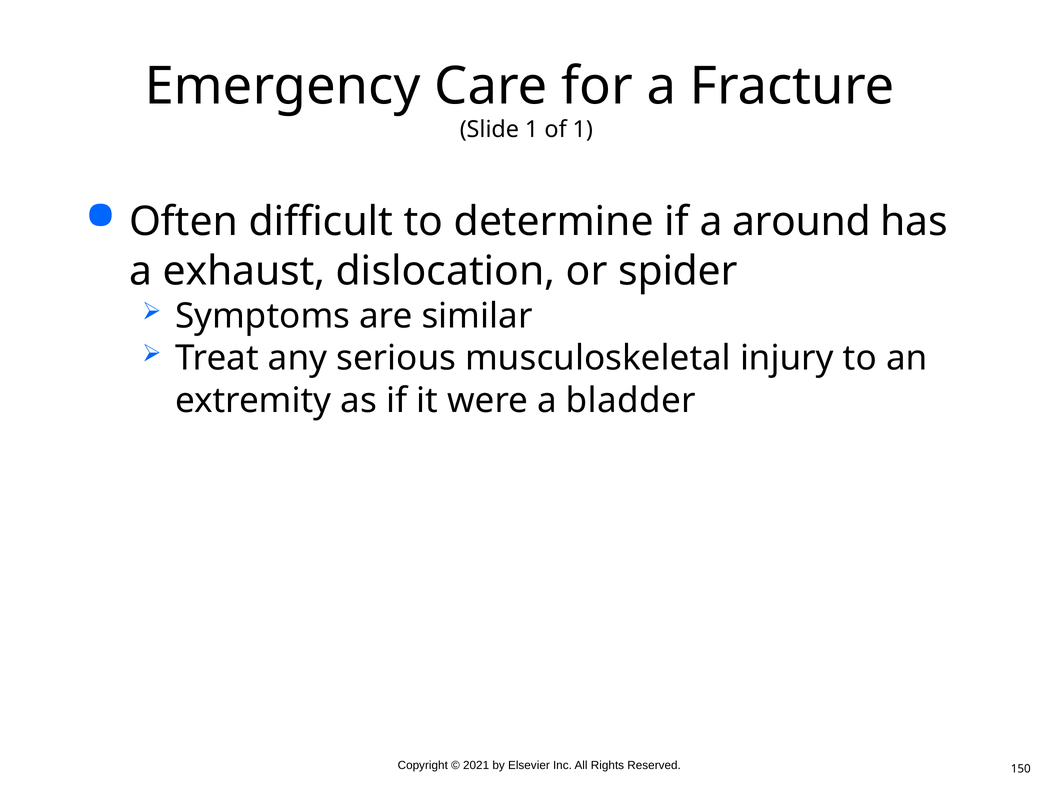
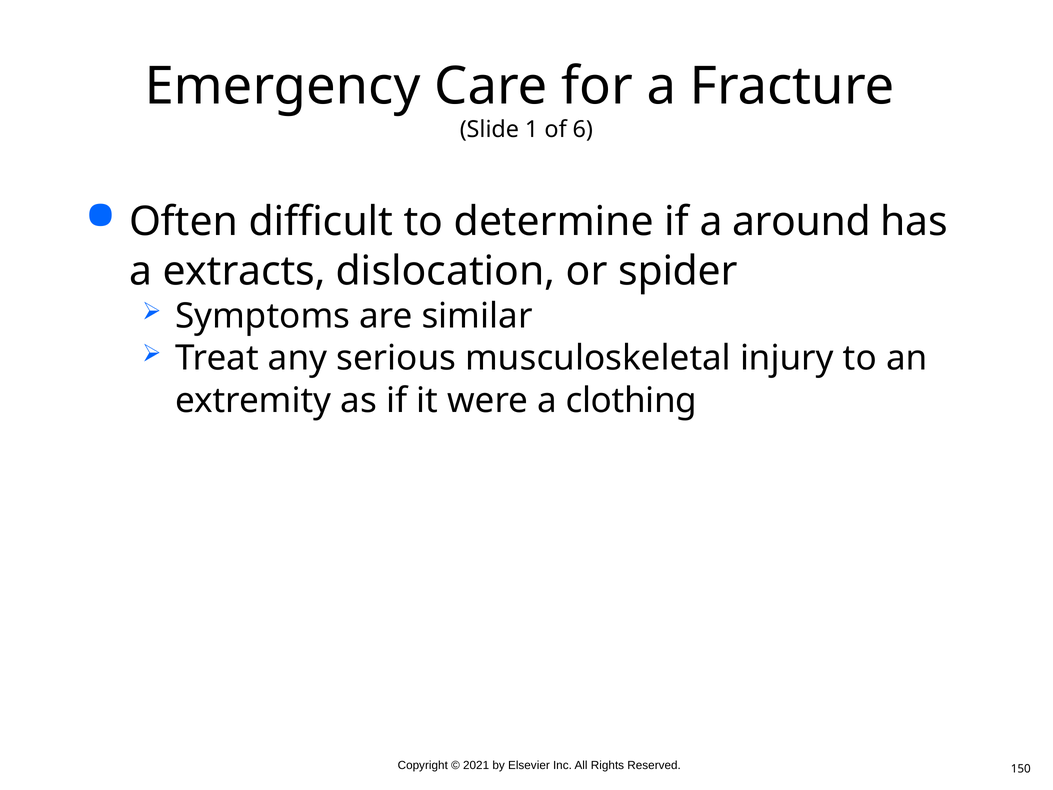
of 1: 1 -> 6
exhaust: exhaust -> extracts
bladder: bladder -> clothing
